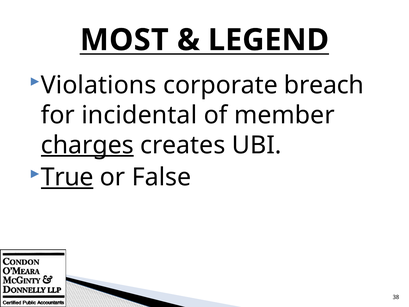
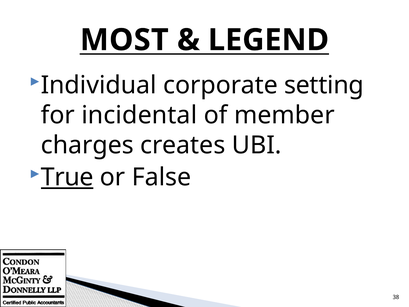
Violations: Violations -> Individual
breach: breach -> setting
charges underline: present -> none
